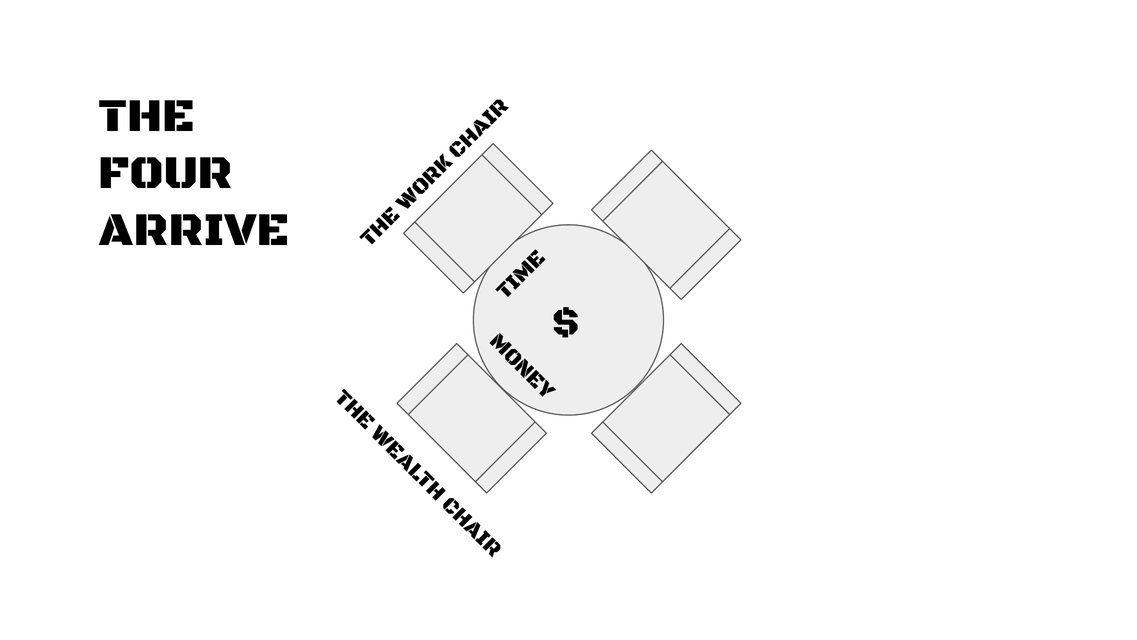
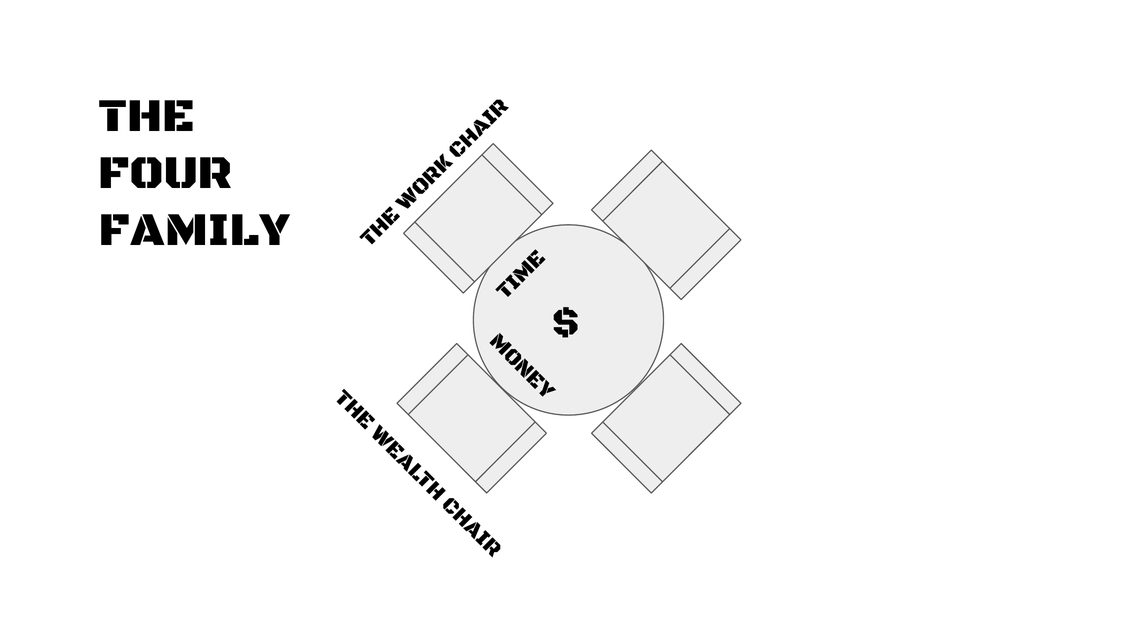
ARRIVE: ARRIVE -> FAMILY
